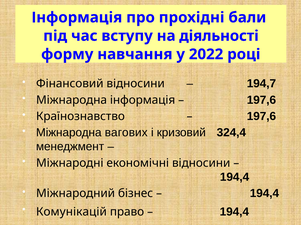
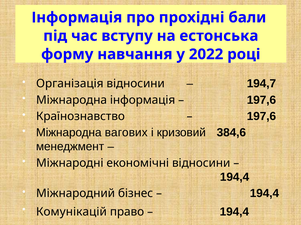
діяльності: діяльності -> естонська
Фінансовий: Фінансовий -> Організація
324,4: 324,4 -> 384,6
